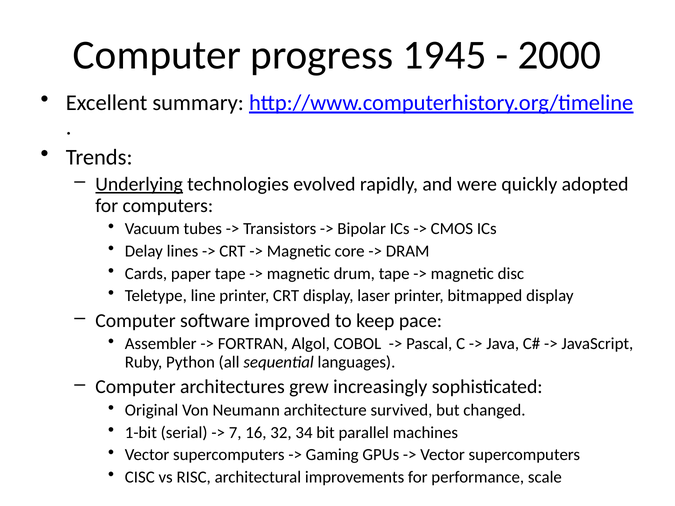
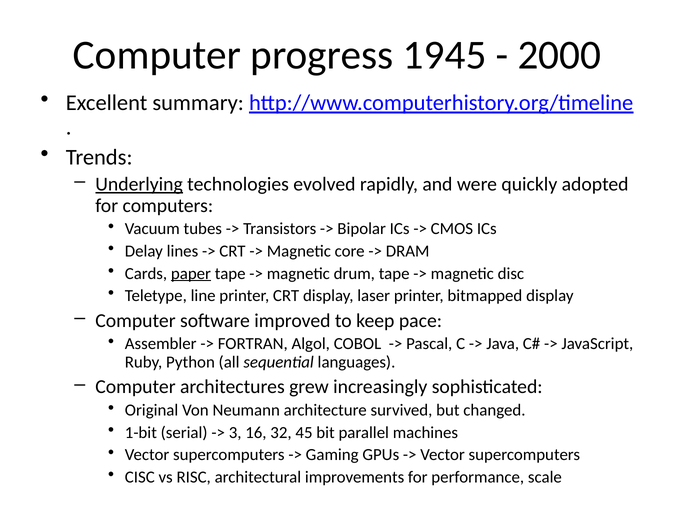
paper underline: none -> present
7: 7 -> 3
34: 34 -> 45
